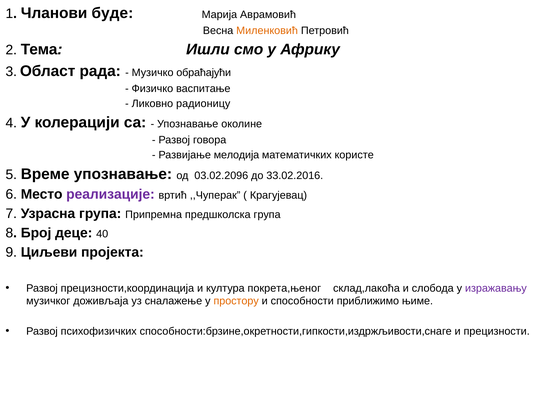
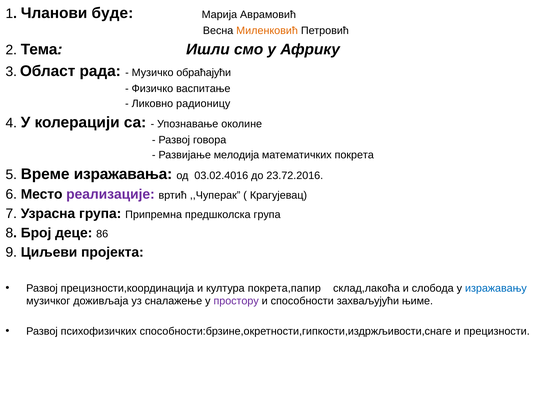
користе: користе -> покрета
Време упознавање: упознавање -> изражавања
03.02.2096: 03.02.2096 -> 03.02.4016
33.02.2016: 33.02.2016 -> 23.72.2016
40: 40 -> 86
покрета,њеног: покрета,њеног -> покрета,папир
изражавању colour: purple -> blue
простору colour: orange -> purple
приближимо: приближимо -> захваљујући
